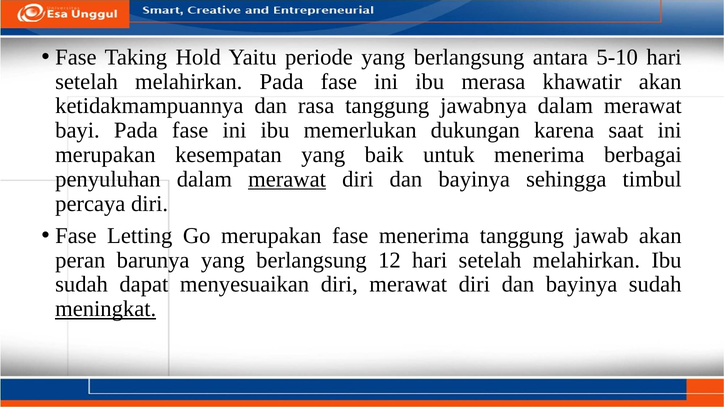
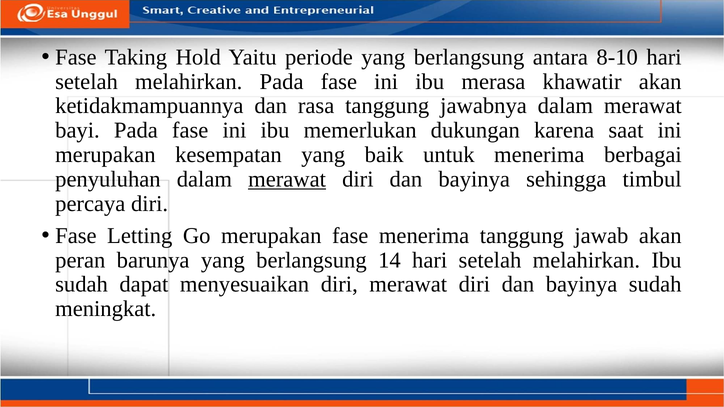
5-10: 5-10 -> 8-10
12: 12 -> 14
meningkat underline: present -> none
